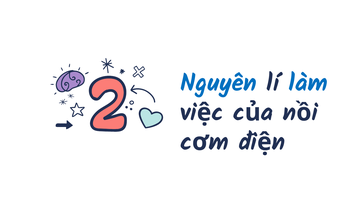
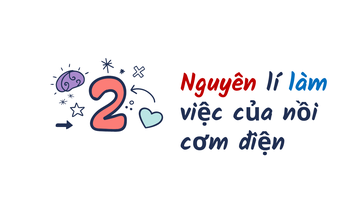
Nguyên colour: blue -> red
